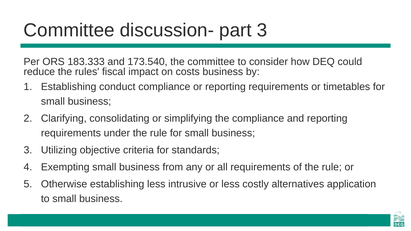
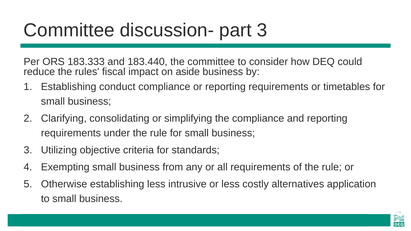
173.540: 173.540 -> 183.440
costs: costs -> aside
